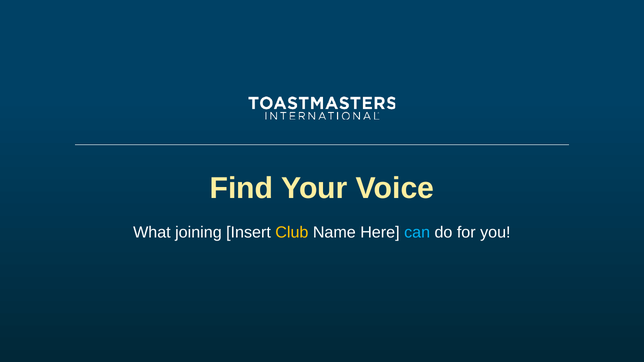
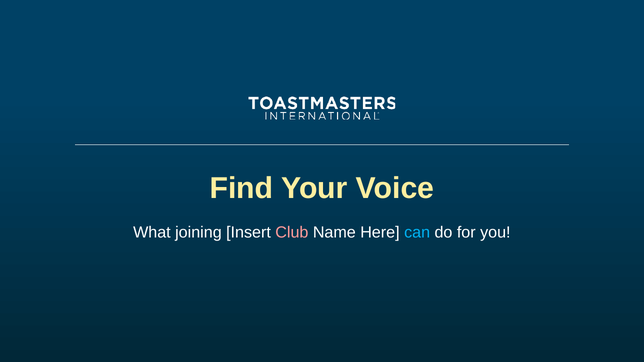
Club colour: yellow -> pink
